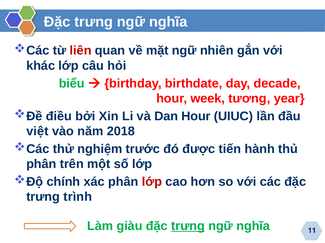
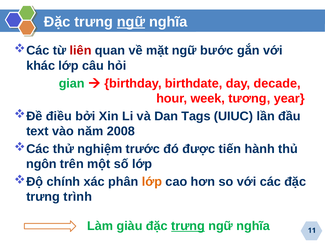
ngữ at (131, 22) underline: none -> present
nhiên: nhiên -> bước
biểu: biểu -> gian
Dan Hour: Hour -> Tags
việt: việt -> text
2018: 2018 -> 2008
phân at (41, 165): phân -> ngôn
lớp at (152, 182) colour: red -> orange
